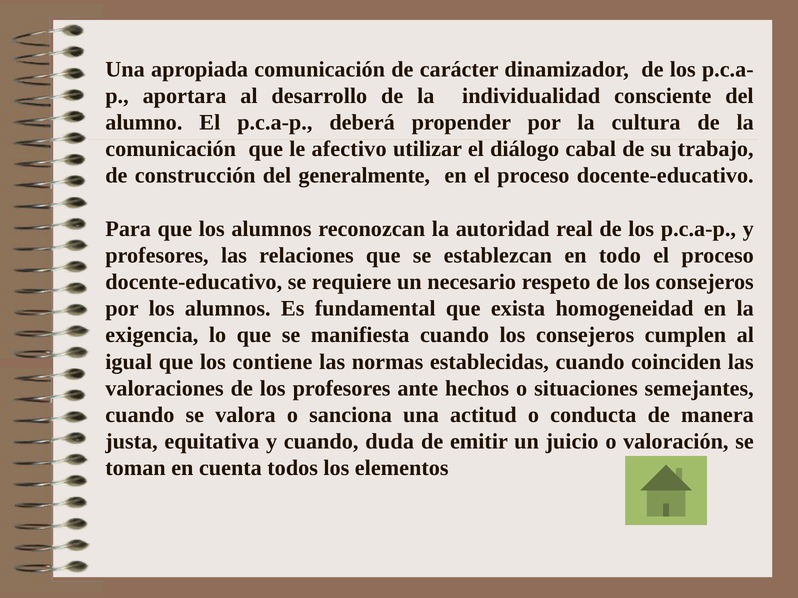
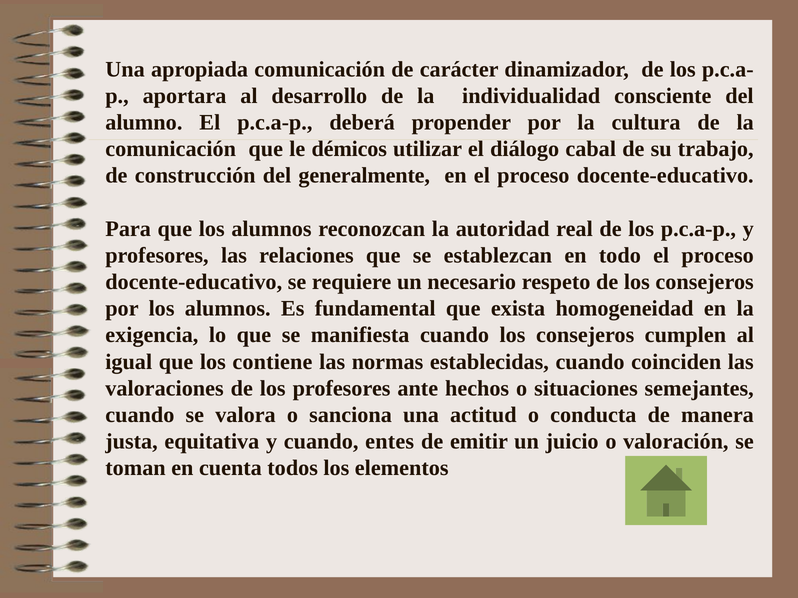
afectivo: afectivo -> démicos
duda: duda -> entes
